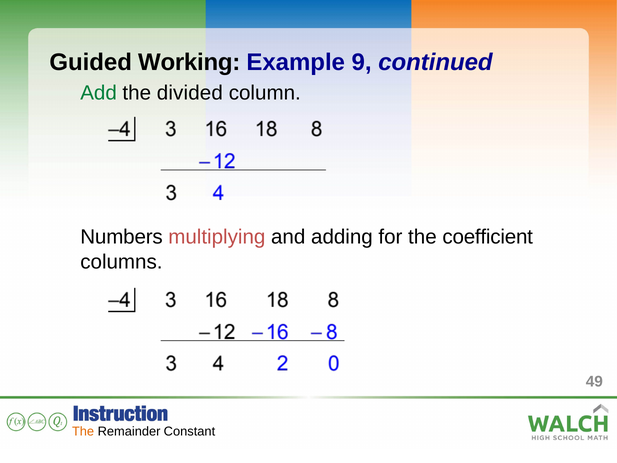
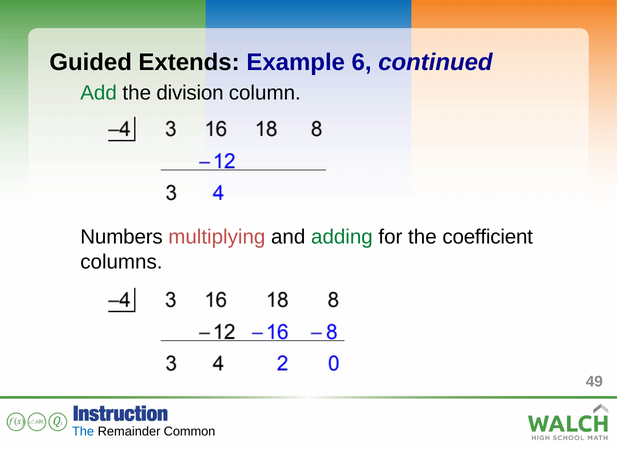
Working: Working -> Extends
9: 9 -> 6
divided: divided -> division
adding colour: black -> green
The at (83, 431) colour: orange -> blue
Constant: Constant -> Common
